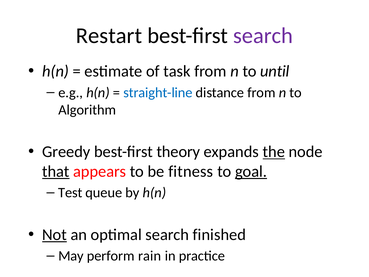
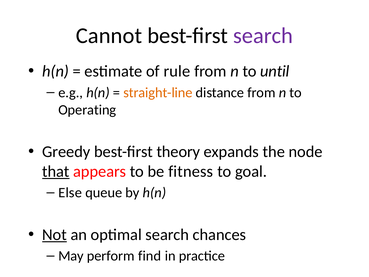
Restart: Restart -> Cannot
task: task -> rule
straight-line colour: blue -> orange
Algorithm: Algorithm -> Operating
the underline: present -> none
goal underline: present -> none
Test: Test -> Else
finished: finished -> chances
rain: rain -> find
